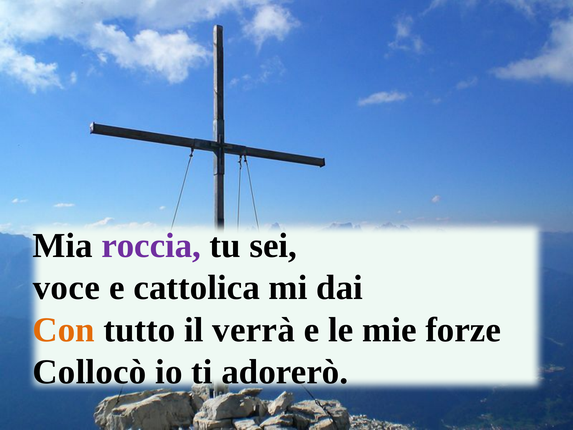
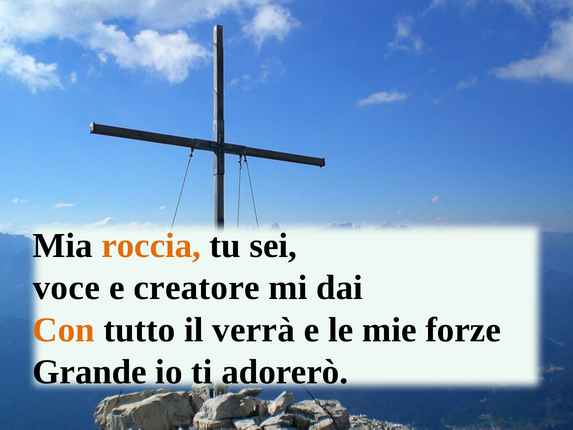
roccia colour: purple -> orange
cattolica: cattolica -> creatore
Collocò: Collocò -> Grande
